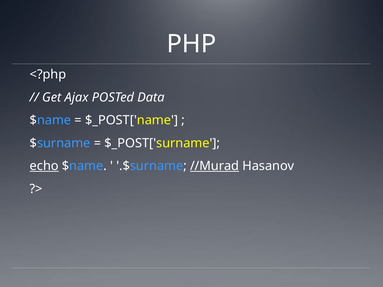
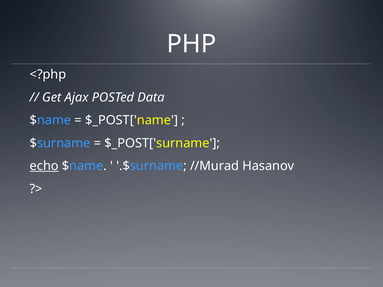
//Murad underline: present -> none
